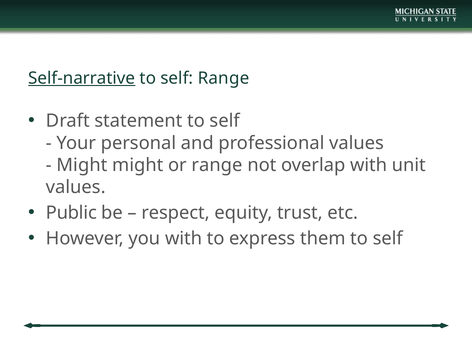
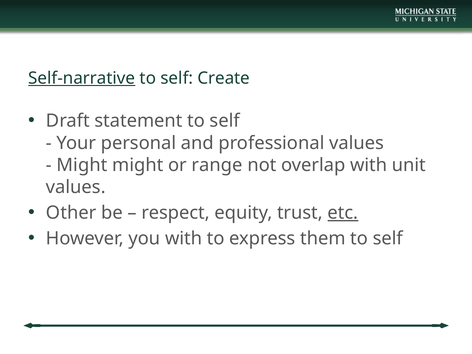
self Range: Range -> Create
Public: Public -> Other
etc underline: none -> present
